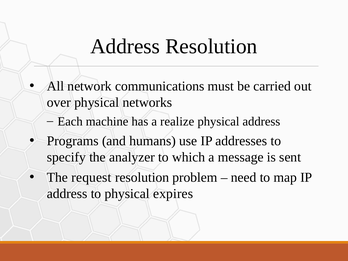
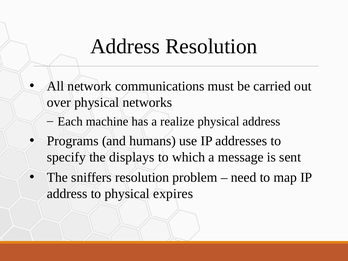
analyzer: analyzer -> displays
request: request -> sniffers
